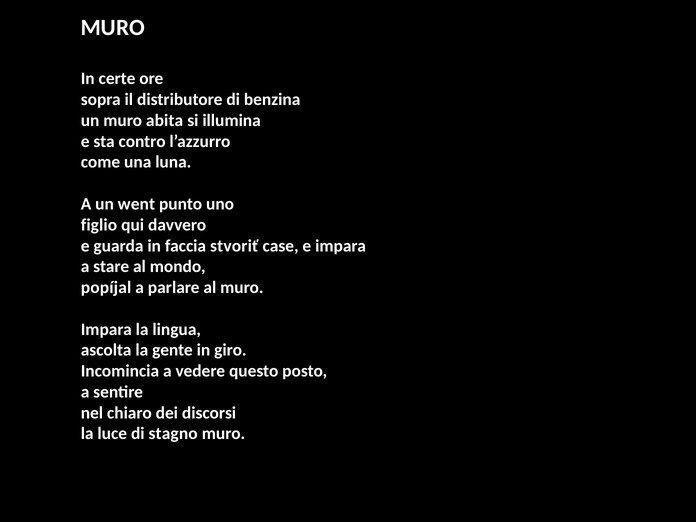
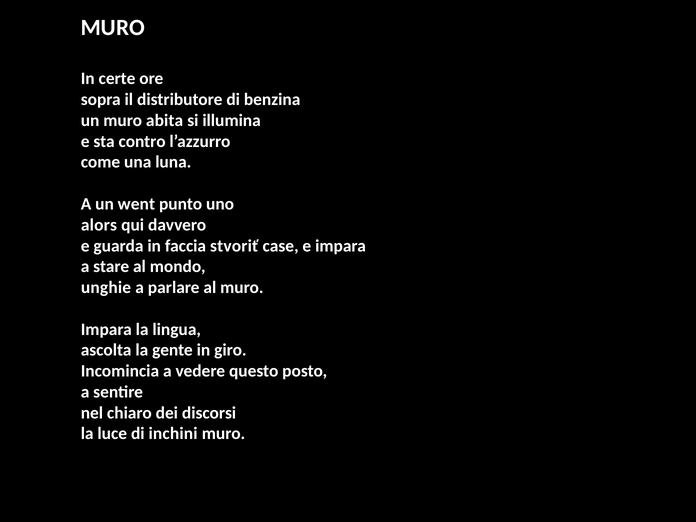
figlio: figlio -> alors
popíjal: popíjal -> unghie
stagno: stagno -> inchini
